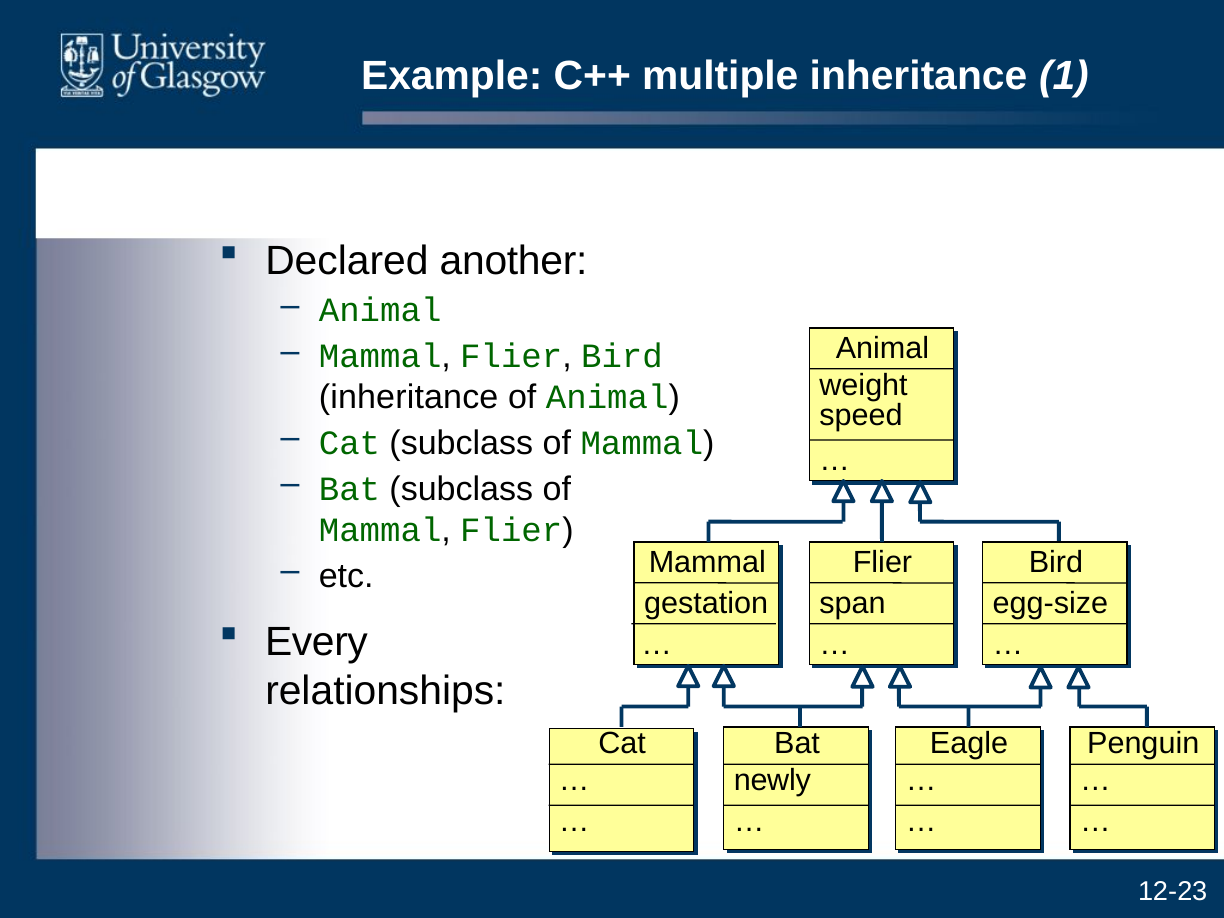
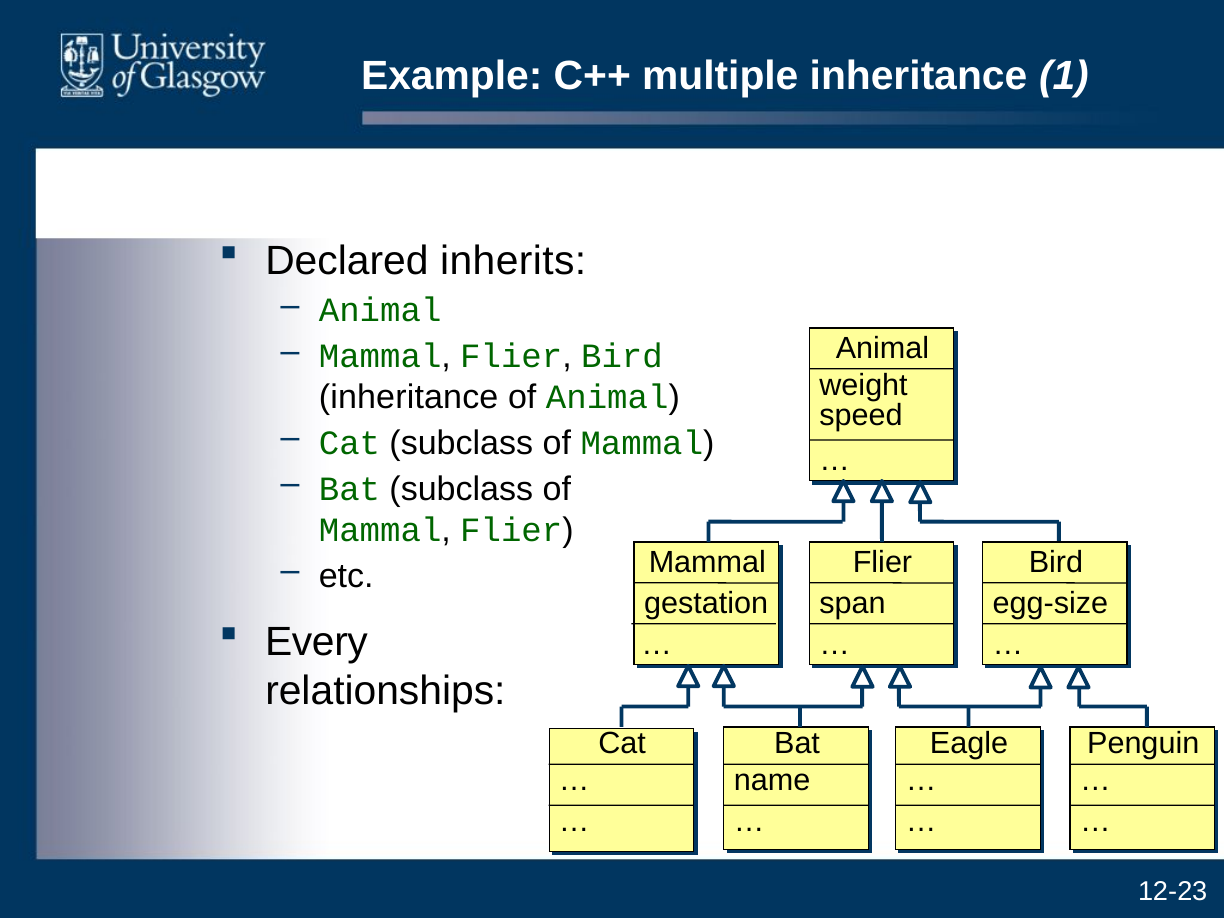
another: another -> inherits
newly: newly -> name
